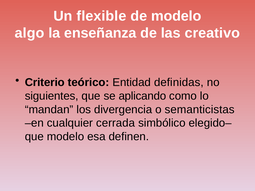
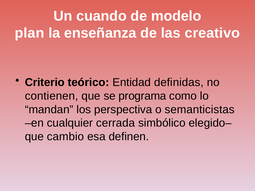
flexible: flexible -> cuando
algo: algo -> plan
siguientes: siguientes -> contienen
aplicando: aplicando -> programa
divergencia: divergencia -> perspectiva
que modelo: modelo -> cambio
